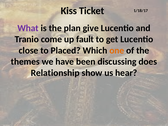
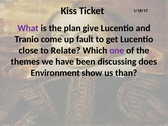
Placed: Placed -> Relate
one colour: orange -> purple
Relationship: Relationship -> Environment
hear: hear -> than
